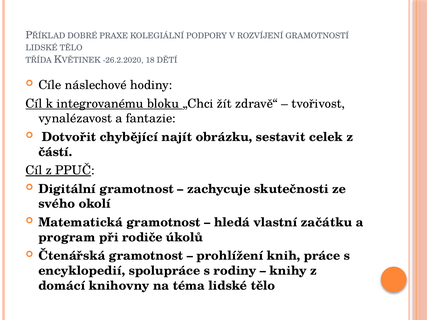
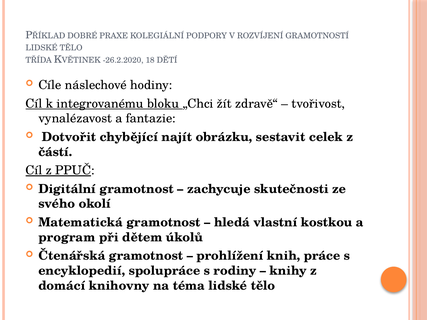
začátku: začátku -> kostkou
rodiče: rodiče -> dětem
